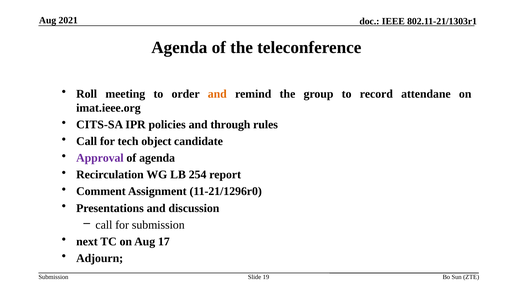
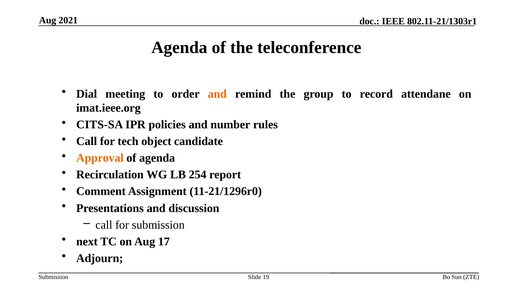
Roll: Roll -> Dial
through: through -> number
Approval colour: purple -> orange
